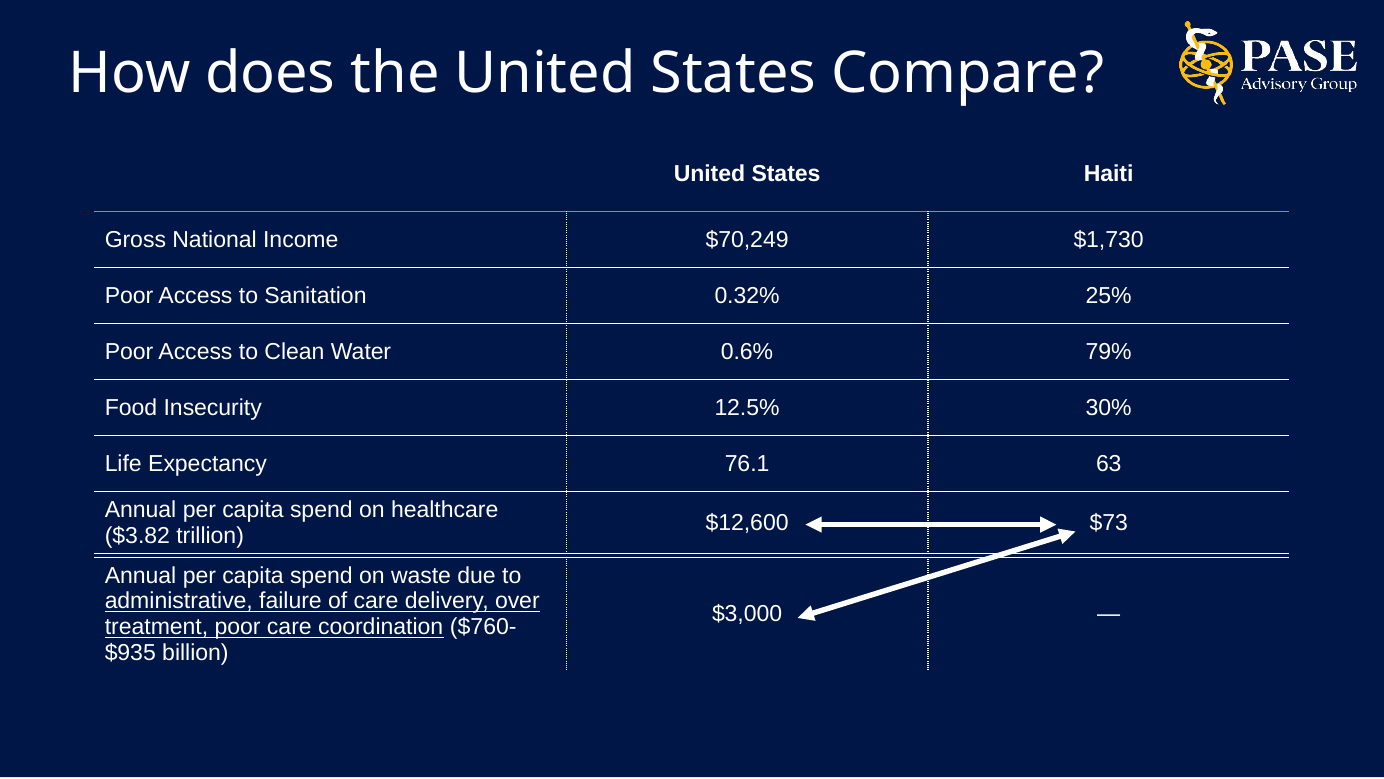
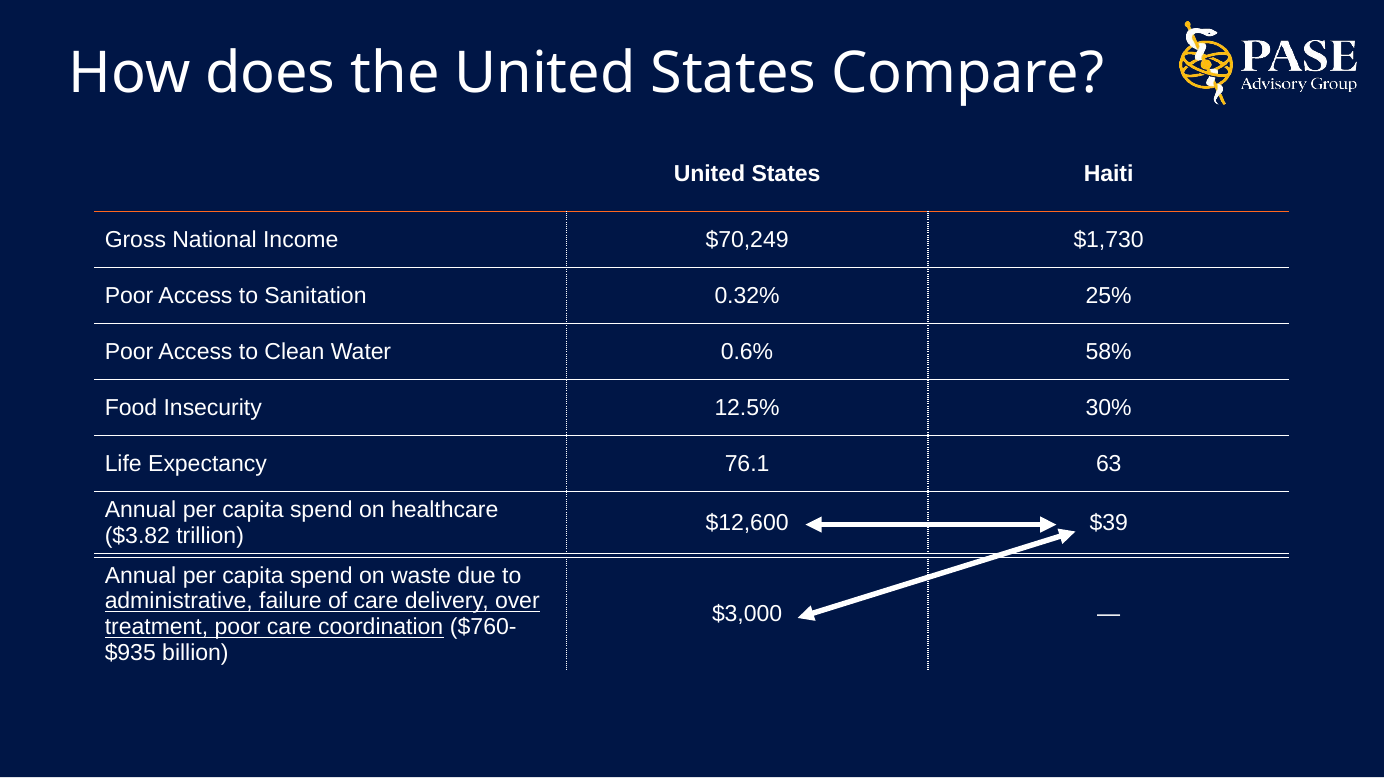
79%: 79% -> 58%
$73: $73 -> $39
